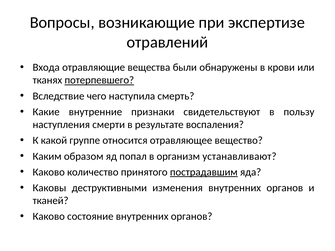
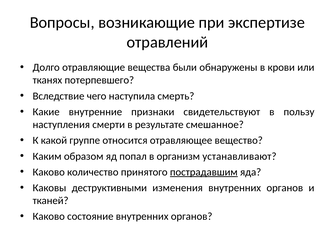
Входа: Входа -> Долго
потерпевшего underline: present -> none
воспаления: воспаления -> смешанное
